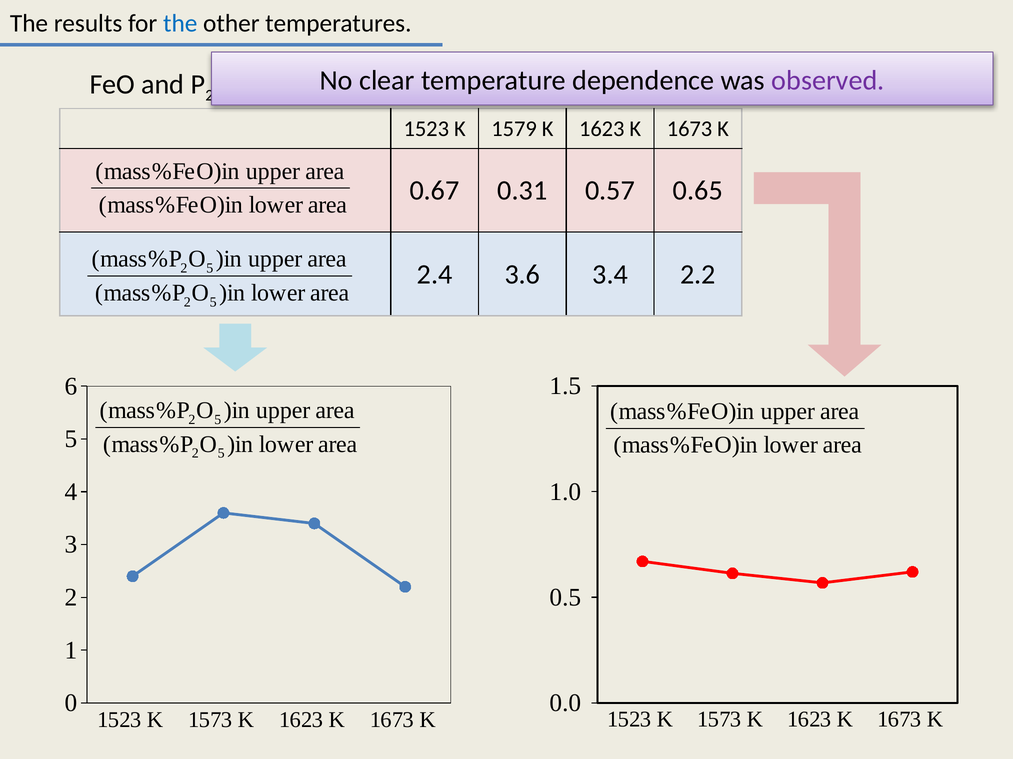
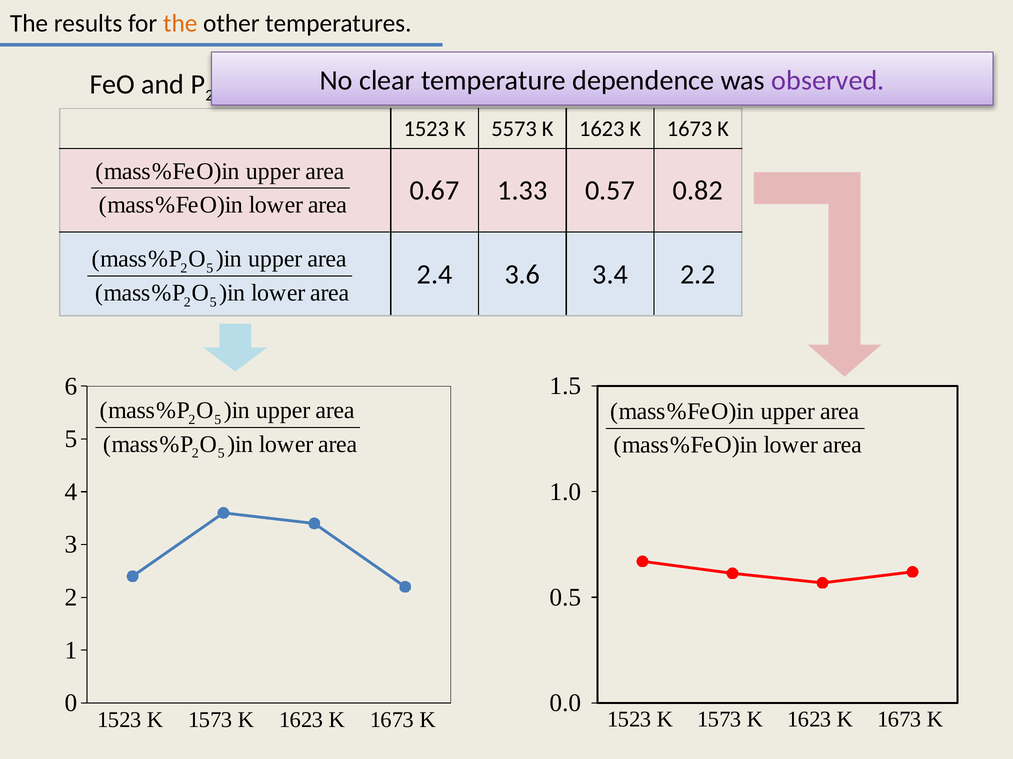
the at (180, 24) colour: blue -> orange
1579: 1579 -> 5573
0.31: 0.31 -> 1.33
0.65: 0.65 -> 0.82
